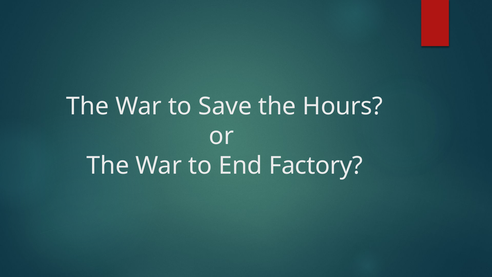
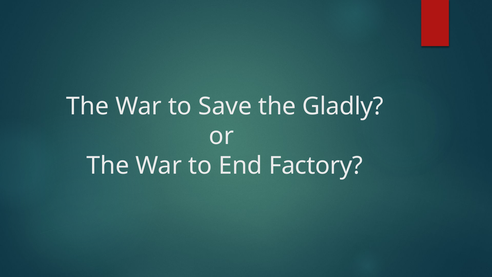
Hours: Hours -> Gladly
